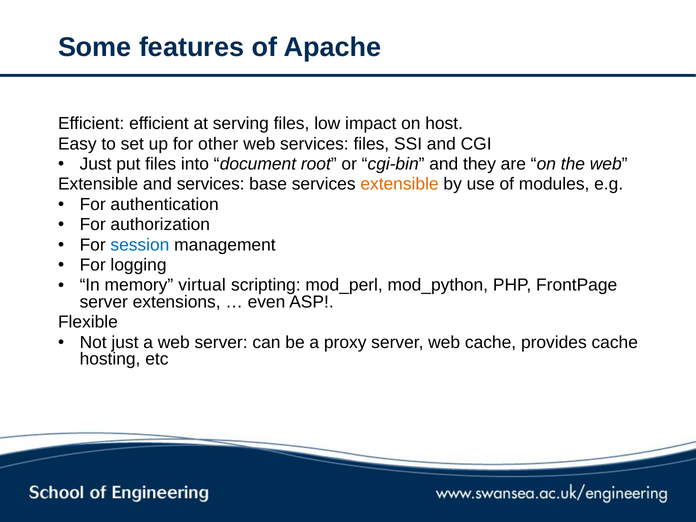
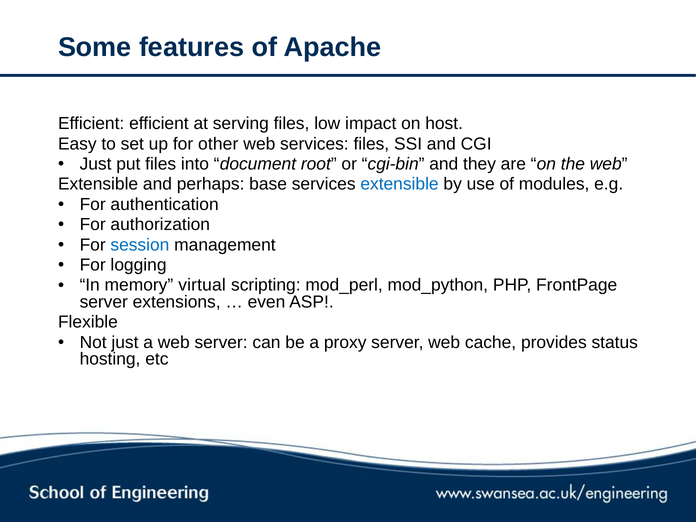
and services: services -> perhaps
extensible at (400, 184) colour: orange -> blue
provides cache: cache -> status
